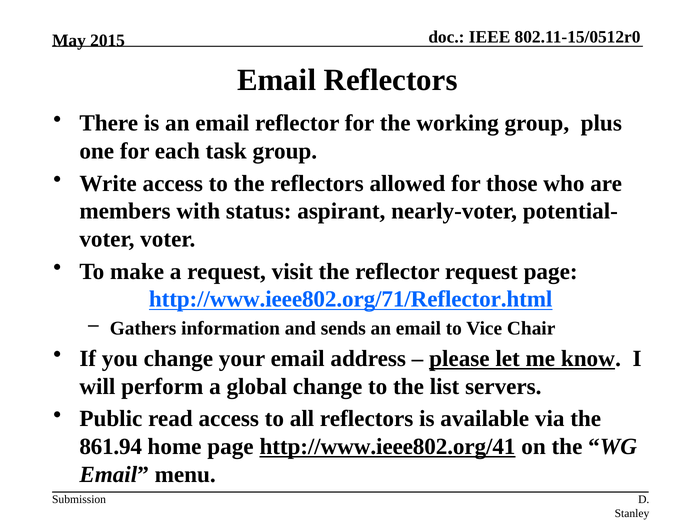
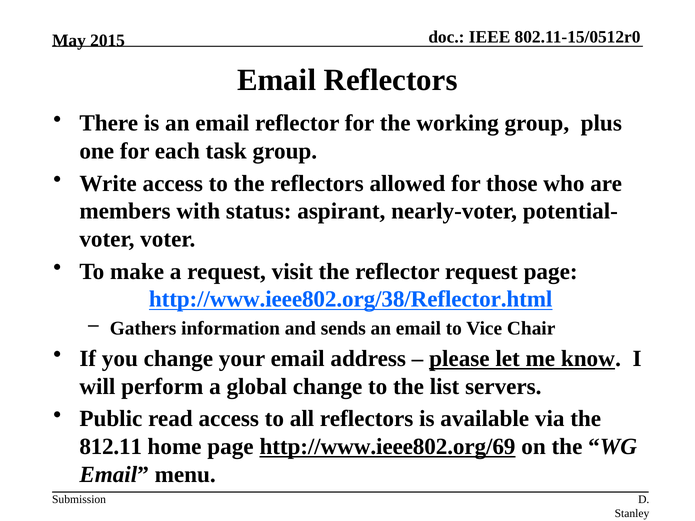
http://www.ieee802.org/71/Reflector.html: http://www.ieee802.org/71/Reflector.html -> http://www.ieee802.org/38/Reflector.html
861.94: 861.94 -> 812.11
http://www.ieee802.org/41: http://www.ieee802.org/41 -> http://www.ieee802.org/69
